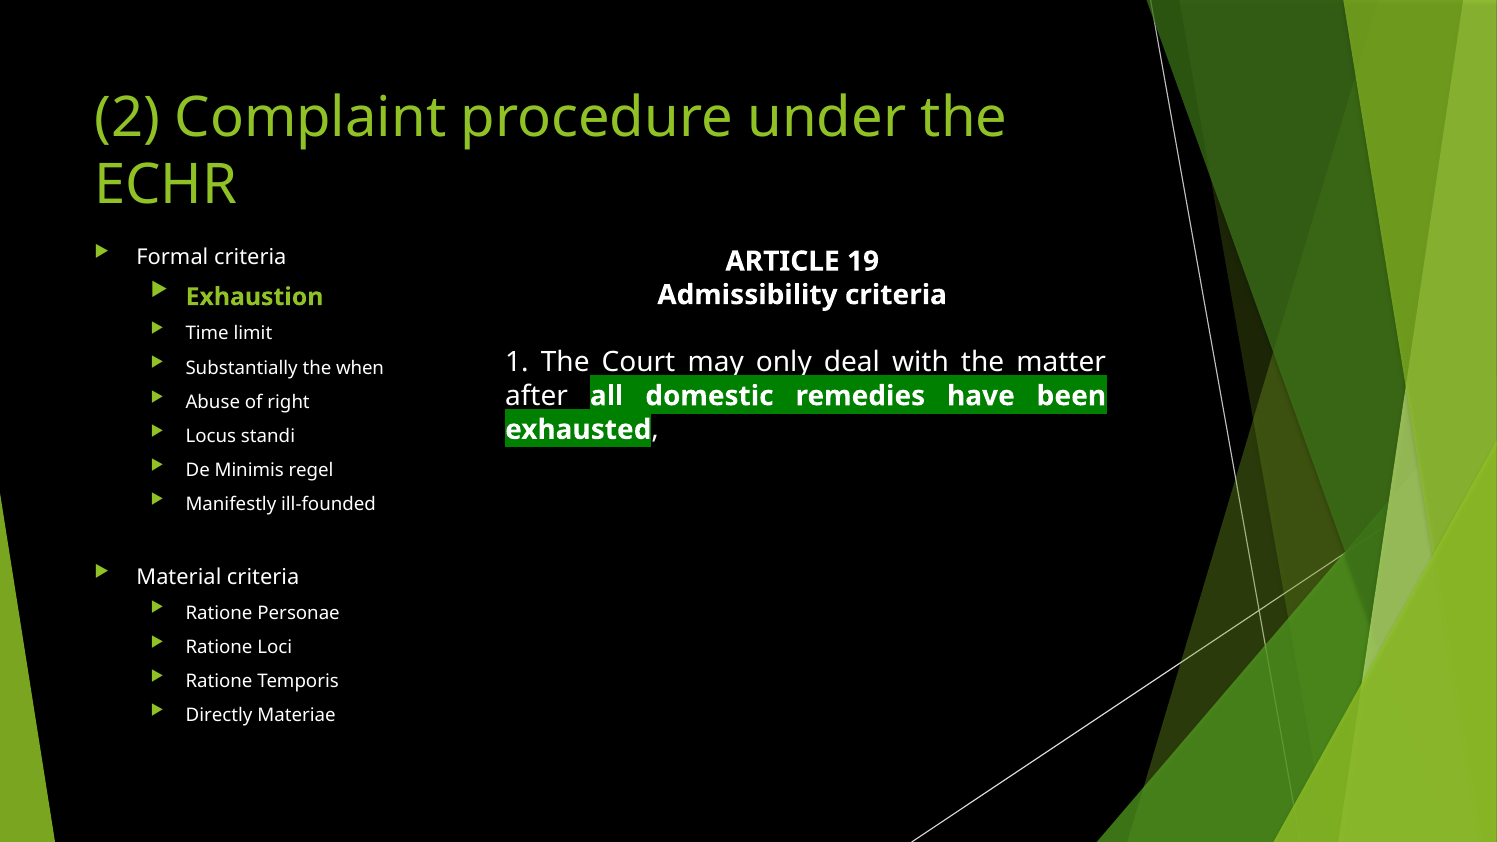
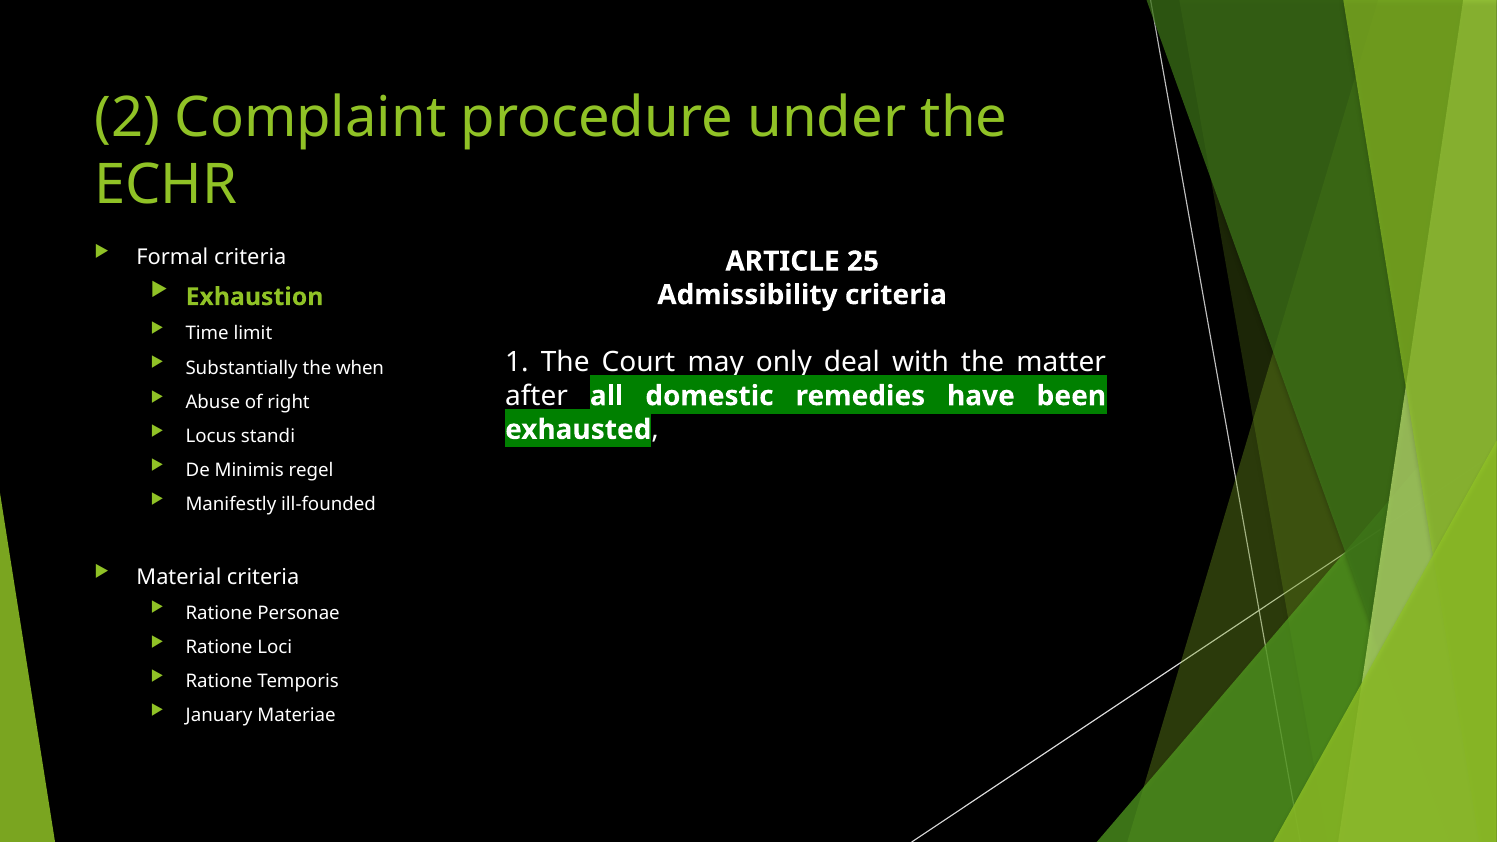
19: 19 -> 25
Directly: Directly -> January
